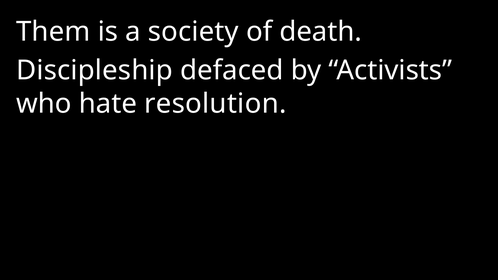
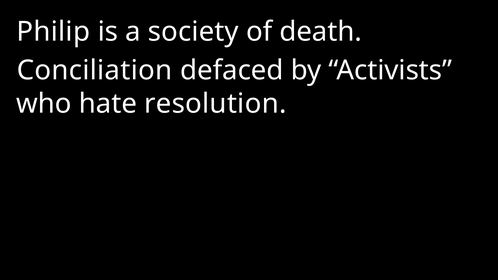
Them: Them -> Philip
Discipleship: Discipleship -> Conciliation
